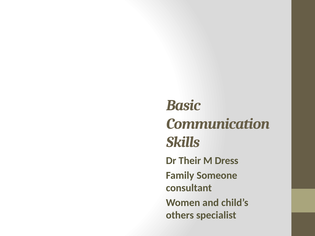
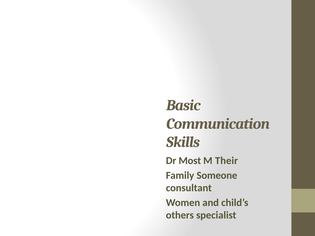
Their: Their -> Most
Dress: Dress -> Their
